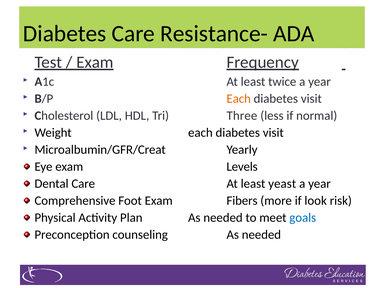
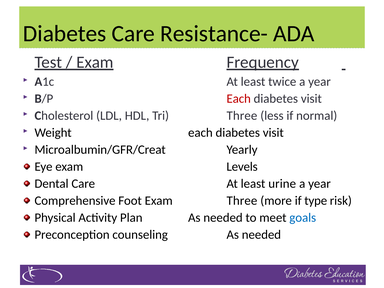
Each at (239, 99) colour: orange -> red
yeast: yeast -> urine
Exam Fibers: Fibers -> Three
look: look -> type
